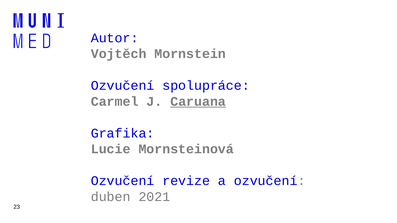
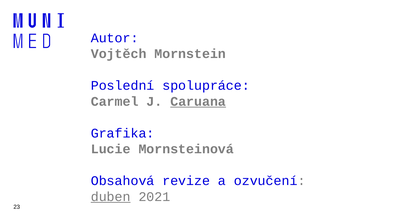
Ozvučení at (123, 86): Ozvučení -> Poslední
Ozvučení at (123, 181): Ozvučení -> Obsahová
duben underline: none -> present
